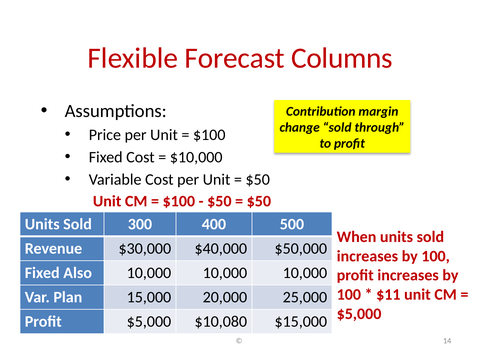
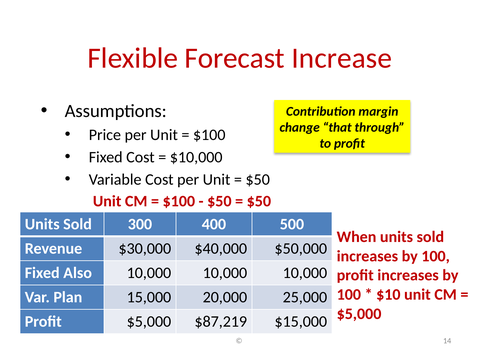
Columns: Columns -> Increase
change sold: sold -> that
$11: $11 -> $10
$10,080: $10,080 -> $87,219
